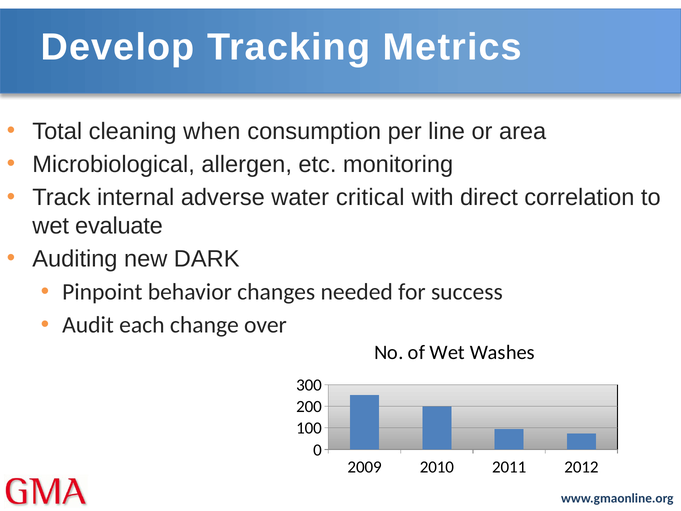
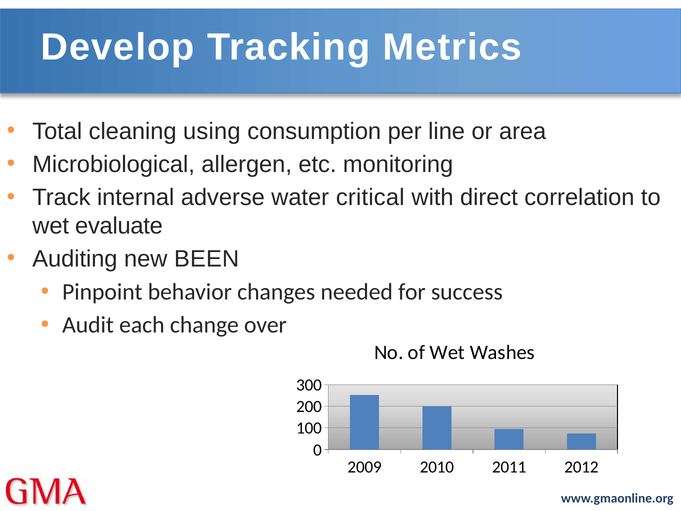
when: when -> using
DARK: DARK -> BEEN
